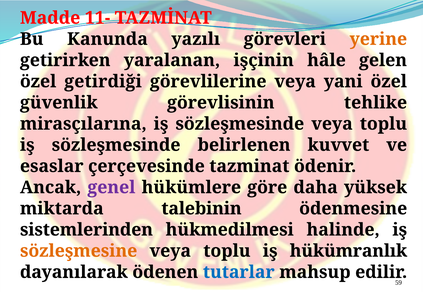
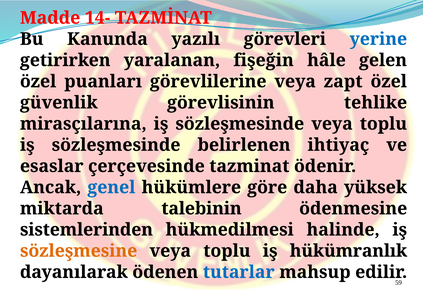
11-: 11- -> 14-
yerine colour: orange -> blue
işçinin: işçinin -> fişeğin
getirdiği: getirdiği -> puanları
yani: yani -> zapt
kuvvet: kuvvet -> ihtiyaç
genel colour: purple -> blue
